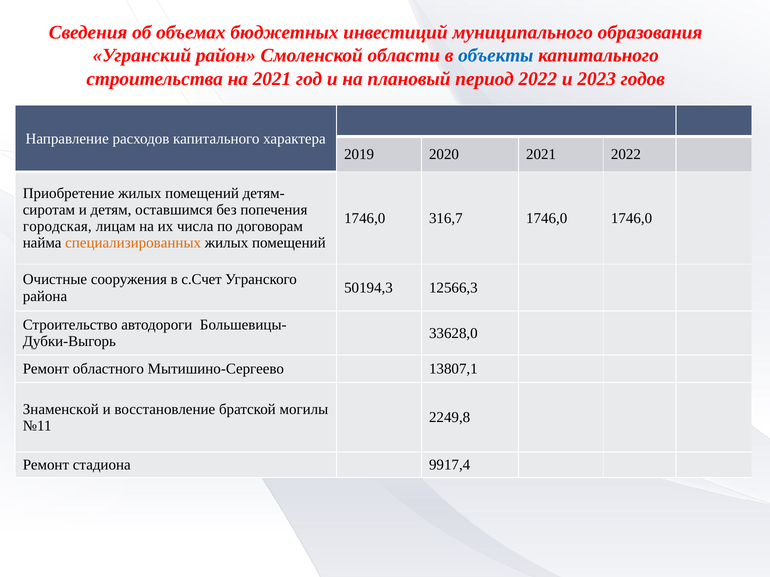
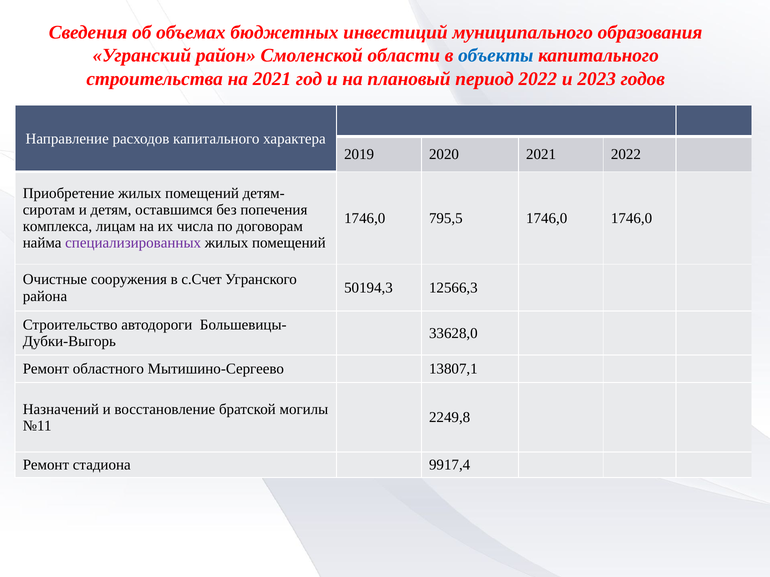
316,7: 316,7 -> 795,5
городская: городская -> комплекса
специализированных colour: orange -> purple
Знаменской: Знаменской -> Назначений
